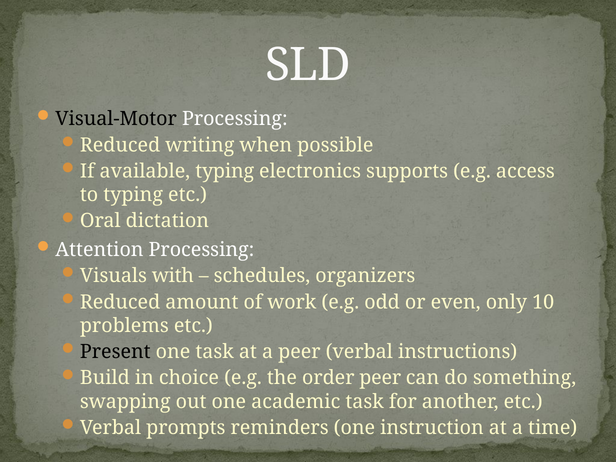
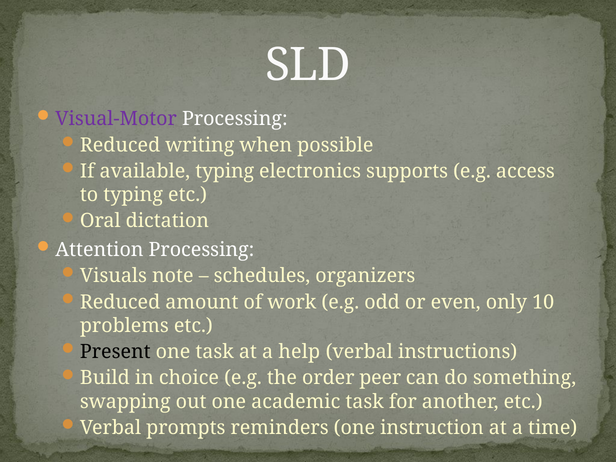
Visual-Motor colour: black -> purple
with: with -> note
a peer: peer -> help
